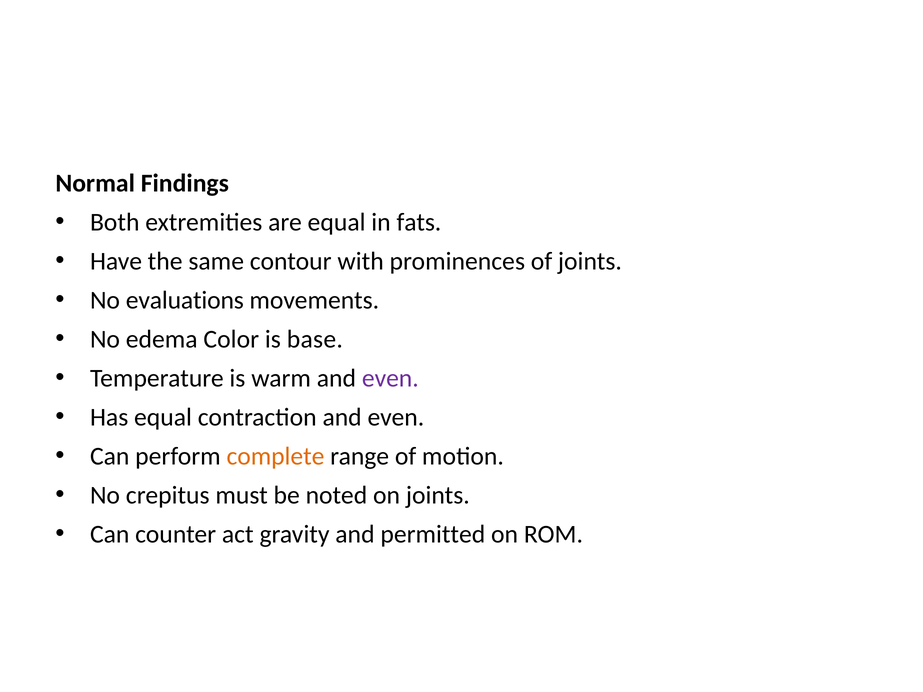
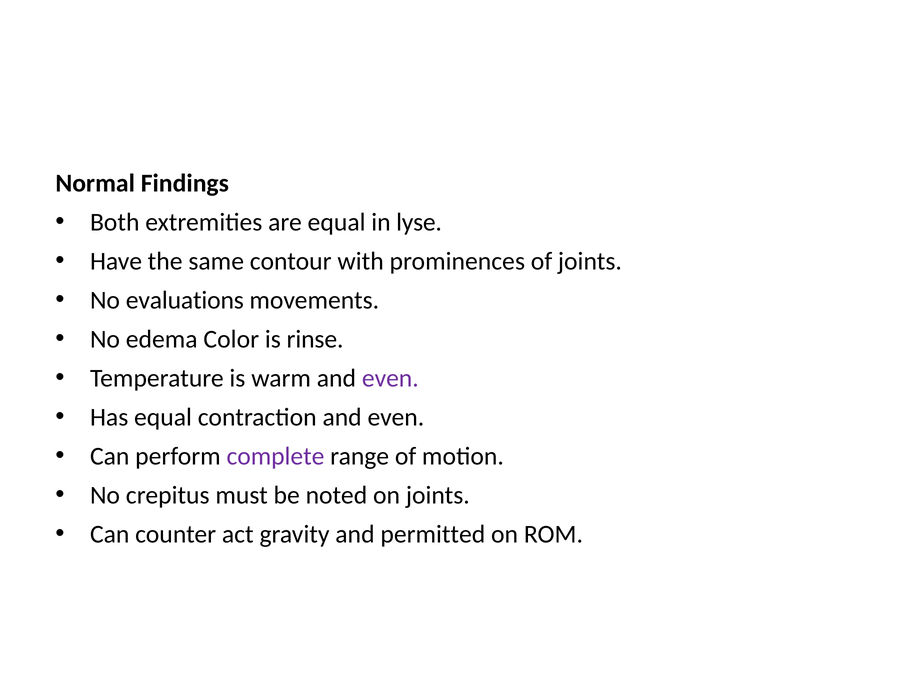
fats: fats -> lyse
base: base -> rinse
complete colour: orange -> purple
